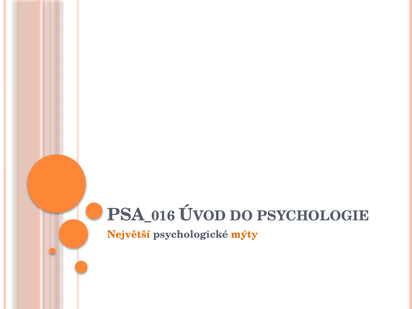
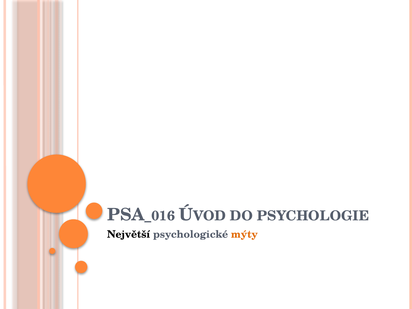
Největší colour: orange -> black
